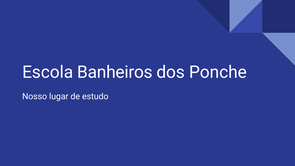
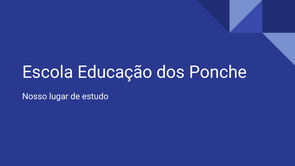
Banheiros: Banheiros -> Educação
